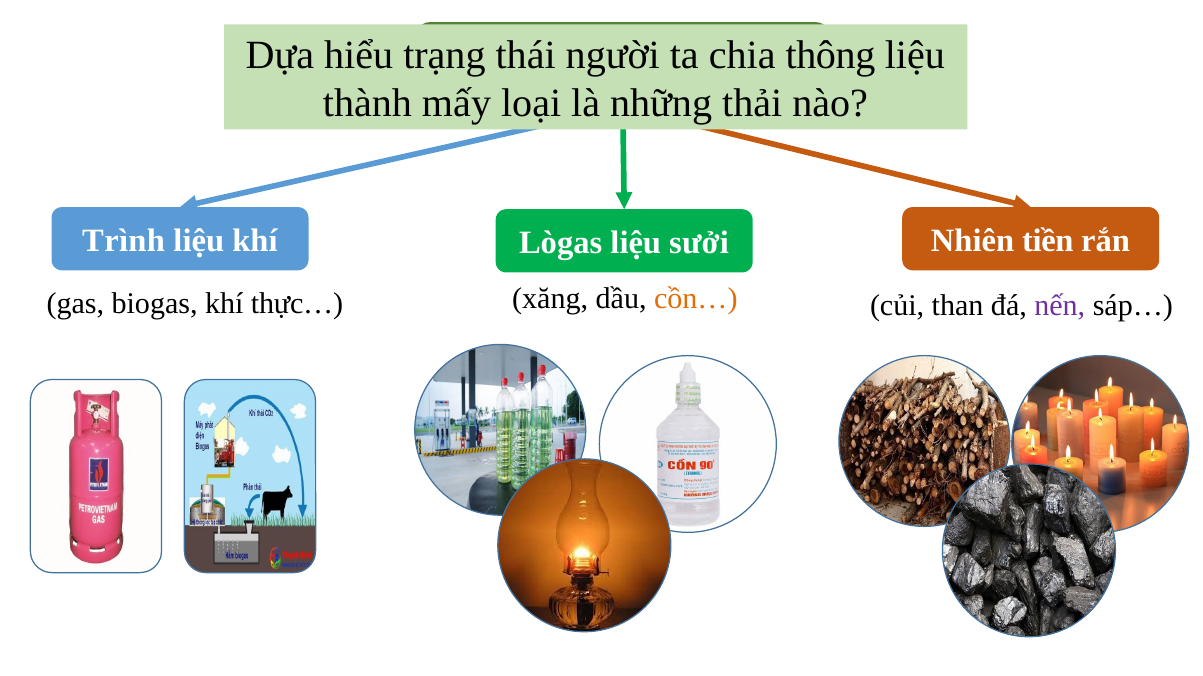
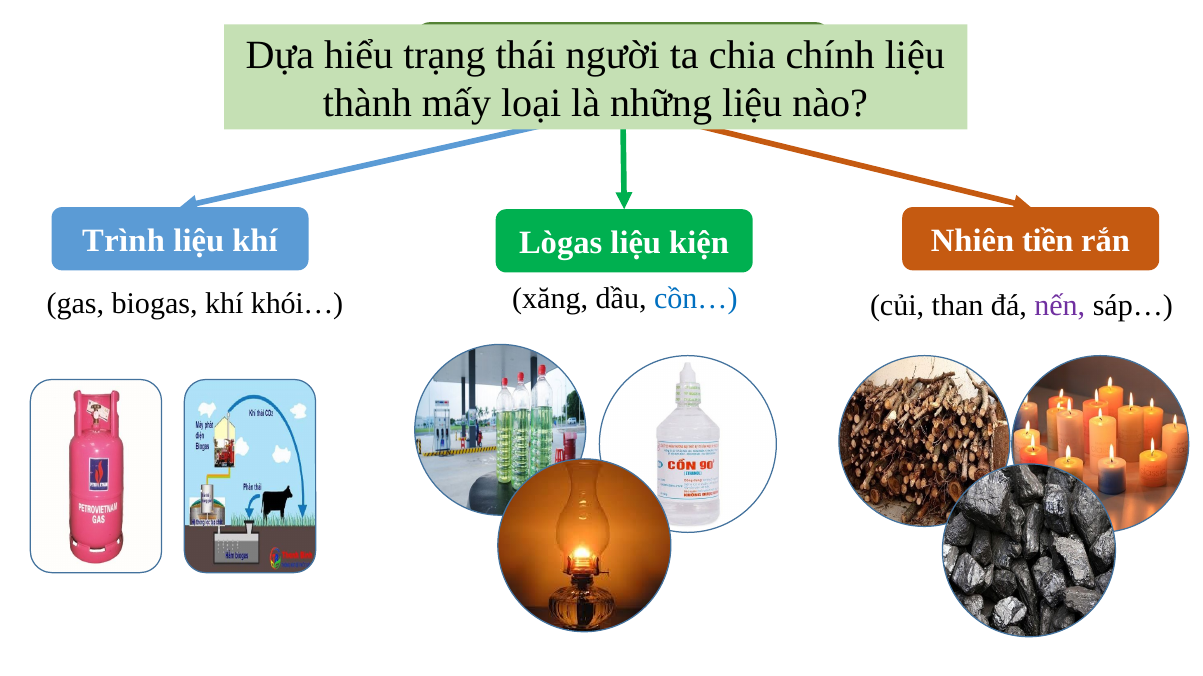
thông: thông -> chính
thải at (752, 104): thải -> liệu
sưởi: sưởi -> kiện
thực…: thực… -> khói…
cồn… colour: orange -> blue
